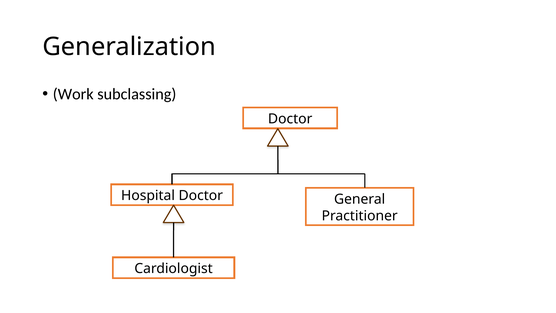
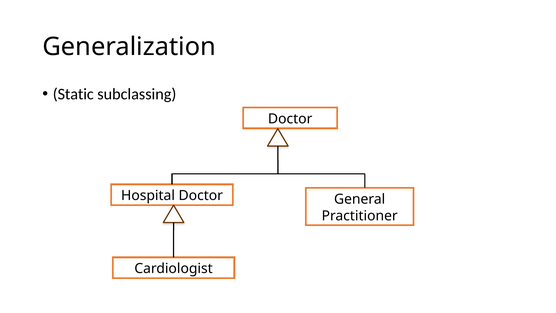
Work: Work -> Static
